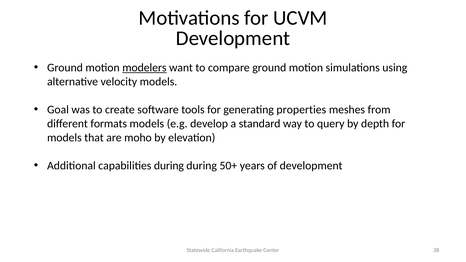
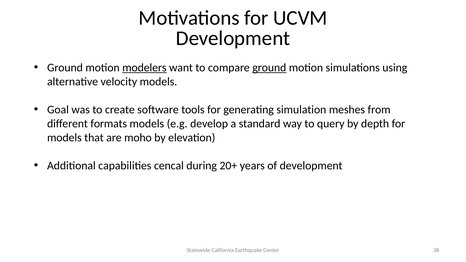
ground at (269, 68) underline: none -> present
properties: properties -> simulation
capabilities during: during -> cencal
50+: 50+ -> 20+
